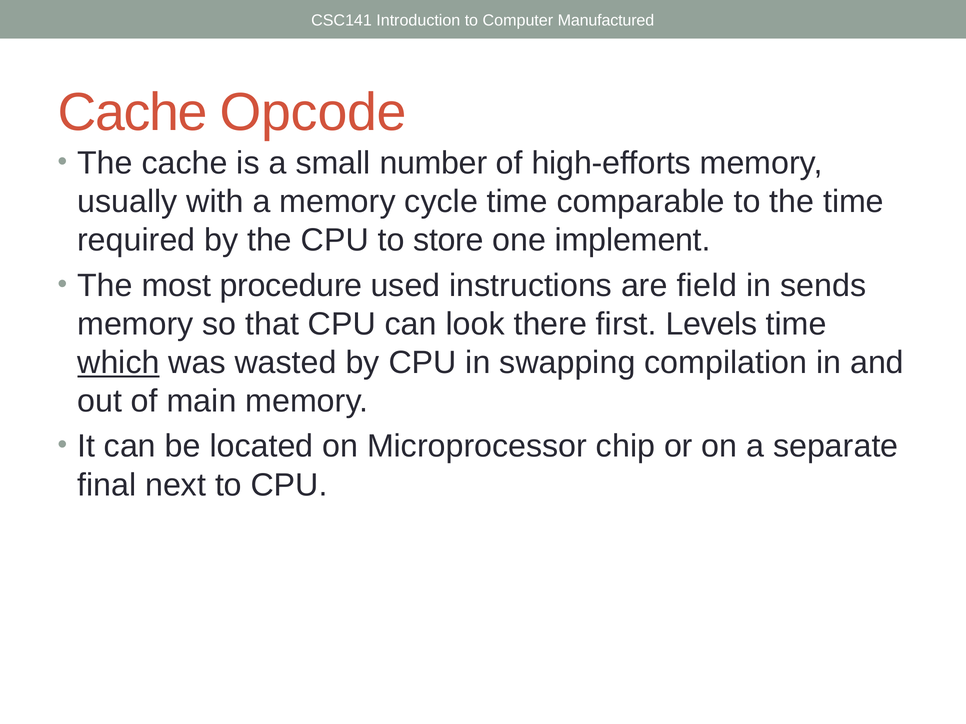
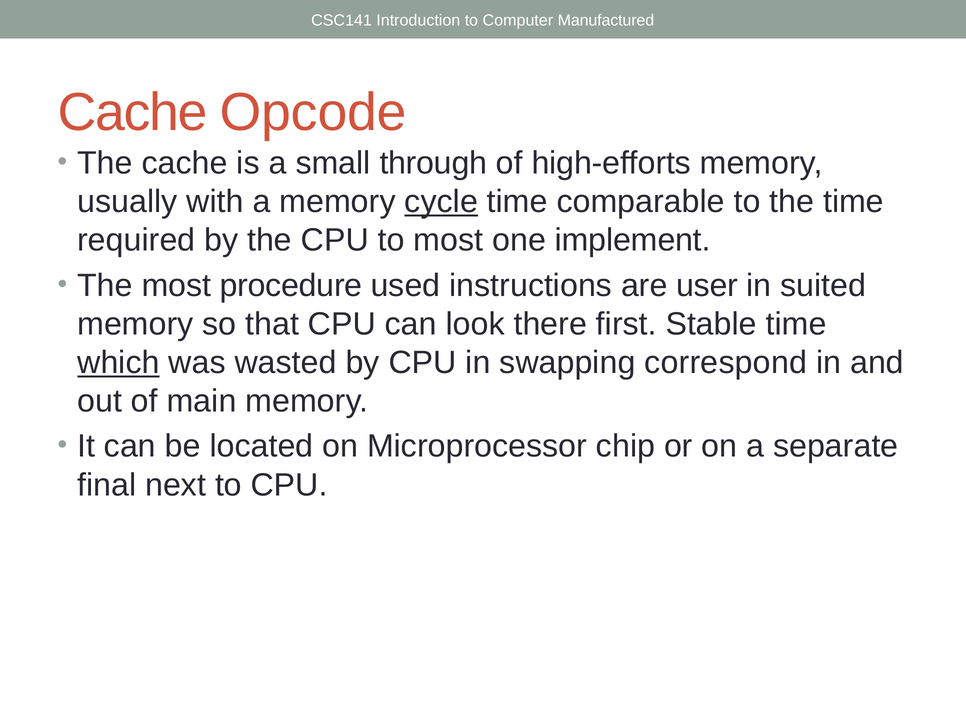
number: number -> through
cycle underline: none -> present
to store: store -> most
field: field -> user
sends: sends -> suited
Levels: Levels -> Stable
compilation: compilation -> correspond
